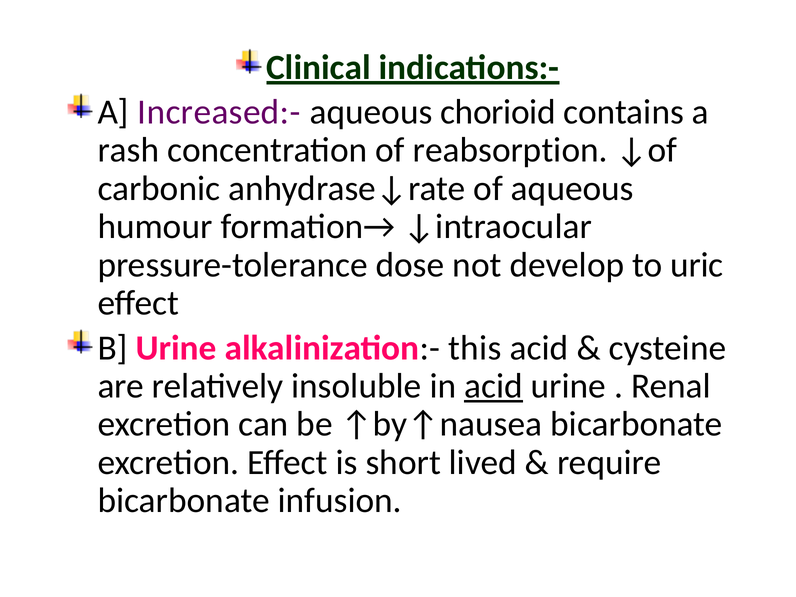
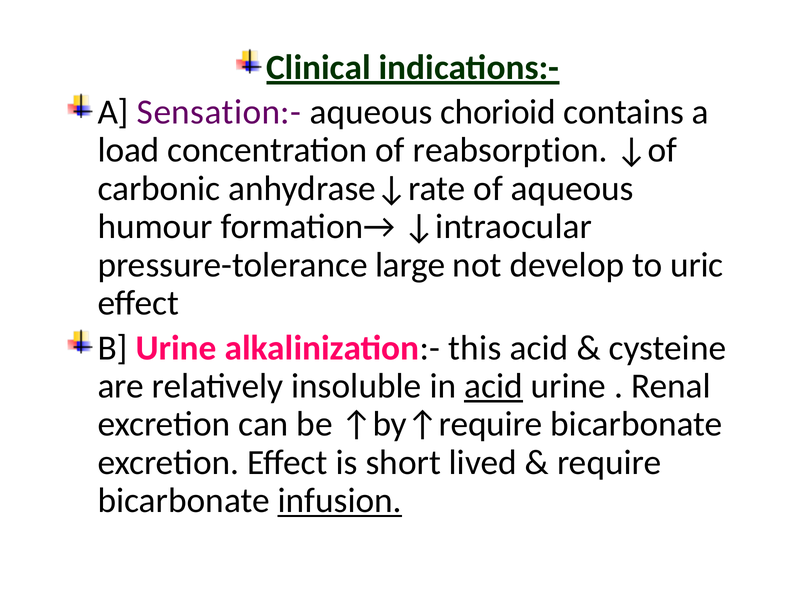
Increased:-: Increased:- -> Sensation:-
rash: rash -> load
dose: dose -> large
↑by↑nausea: ↑by↑nausea -> ↑by↑require
infusion underline: none -> present
